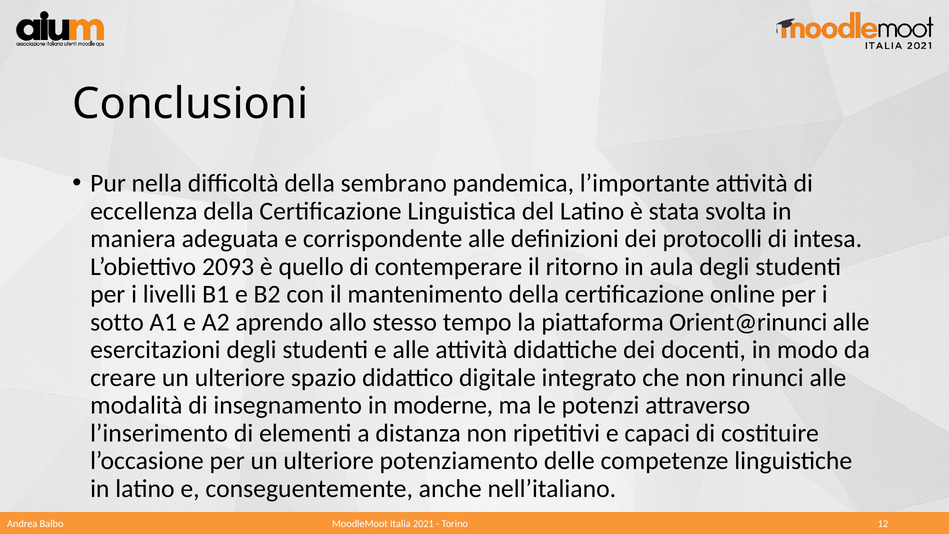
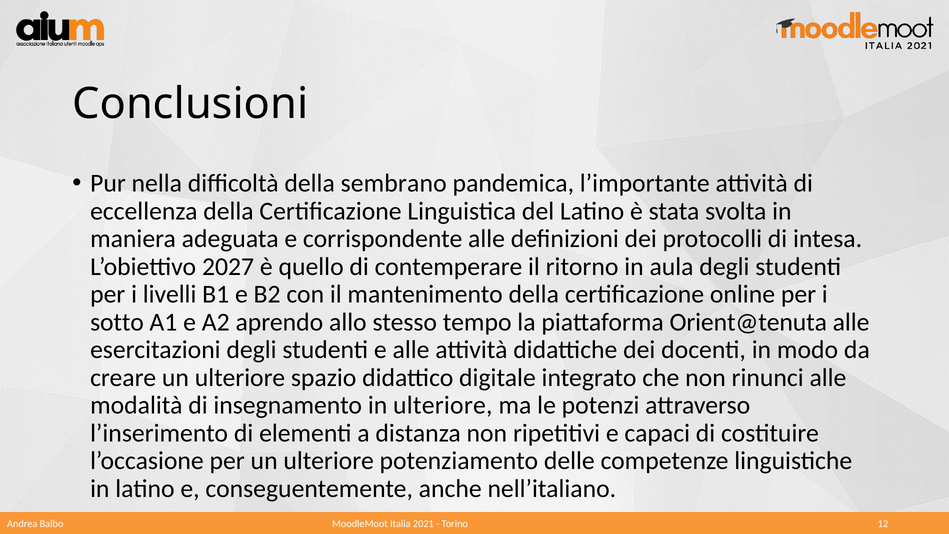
2093: 2093 -> 2027
Orient@rinunci: Orient@rinunci -> Orient@tenuta
in moderne: moderne -> ulteriore
